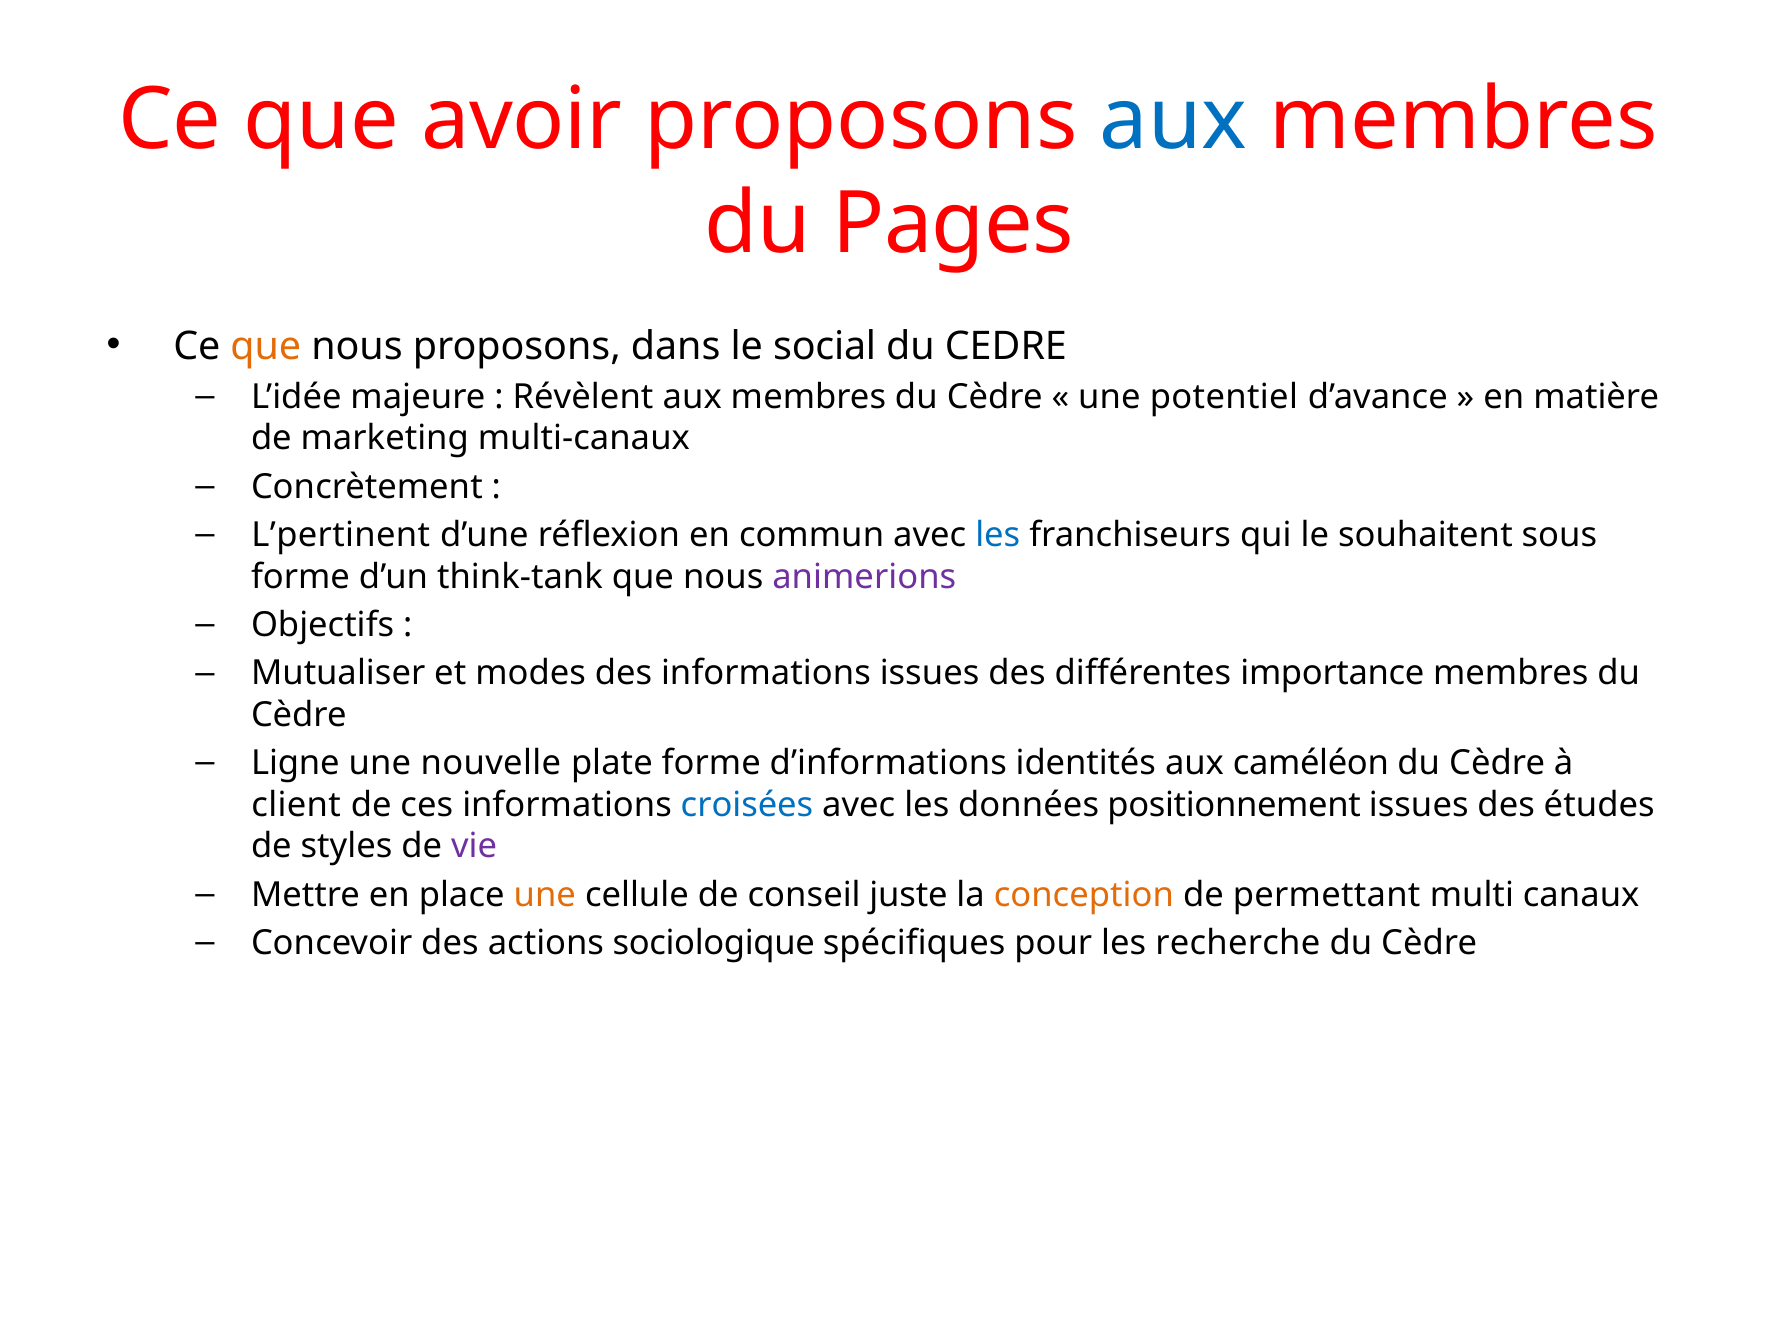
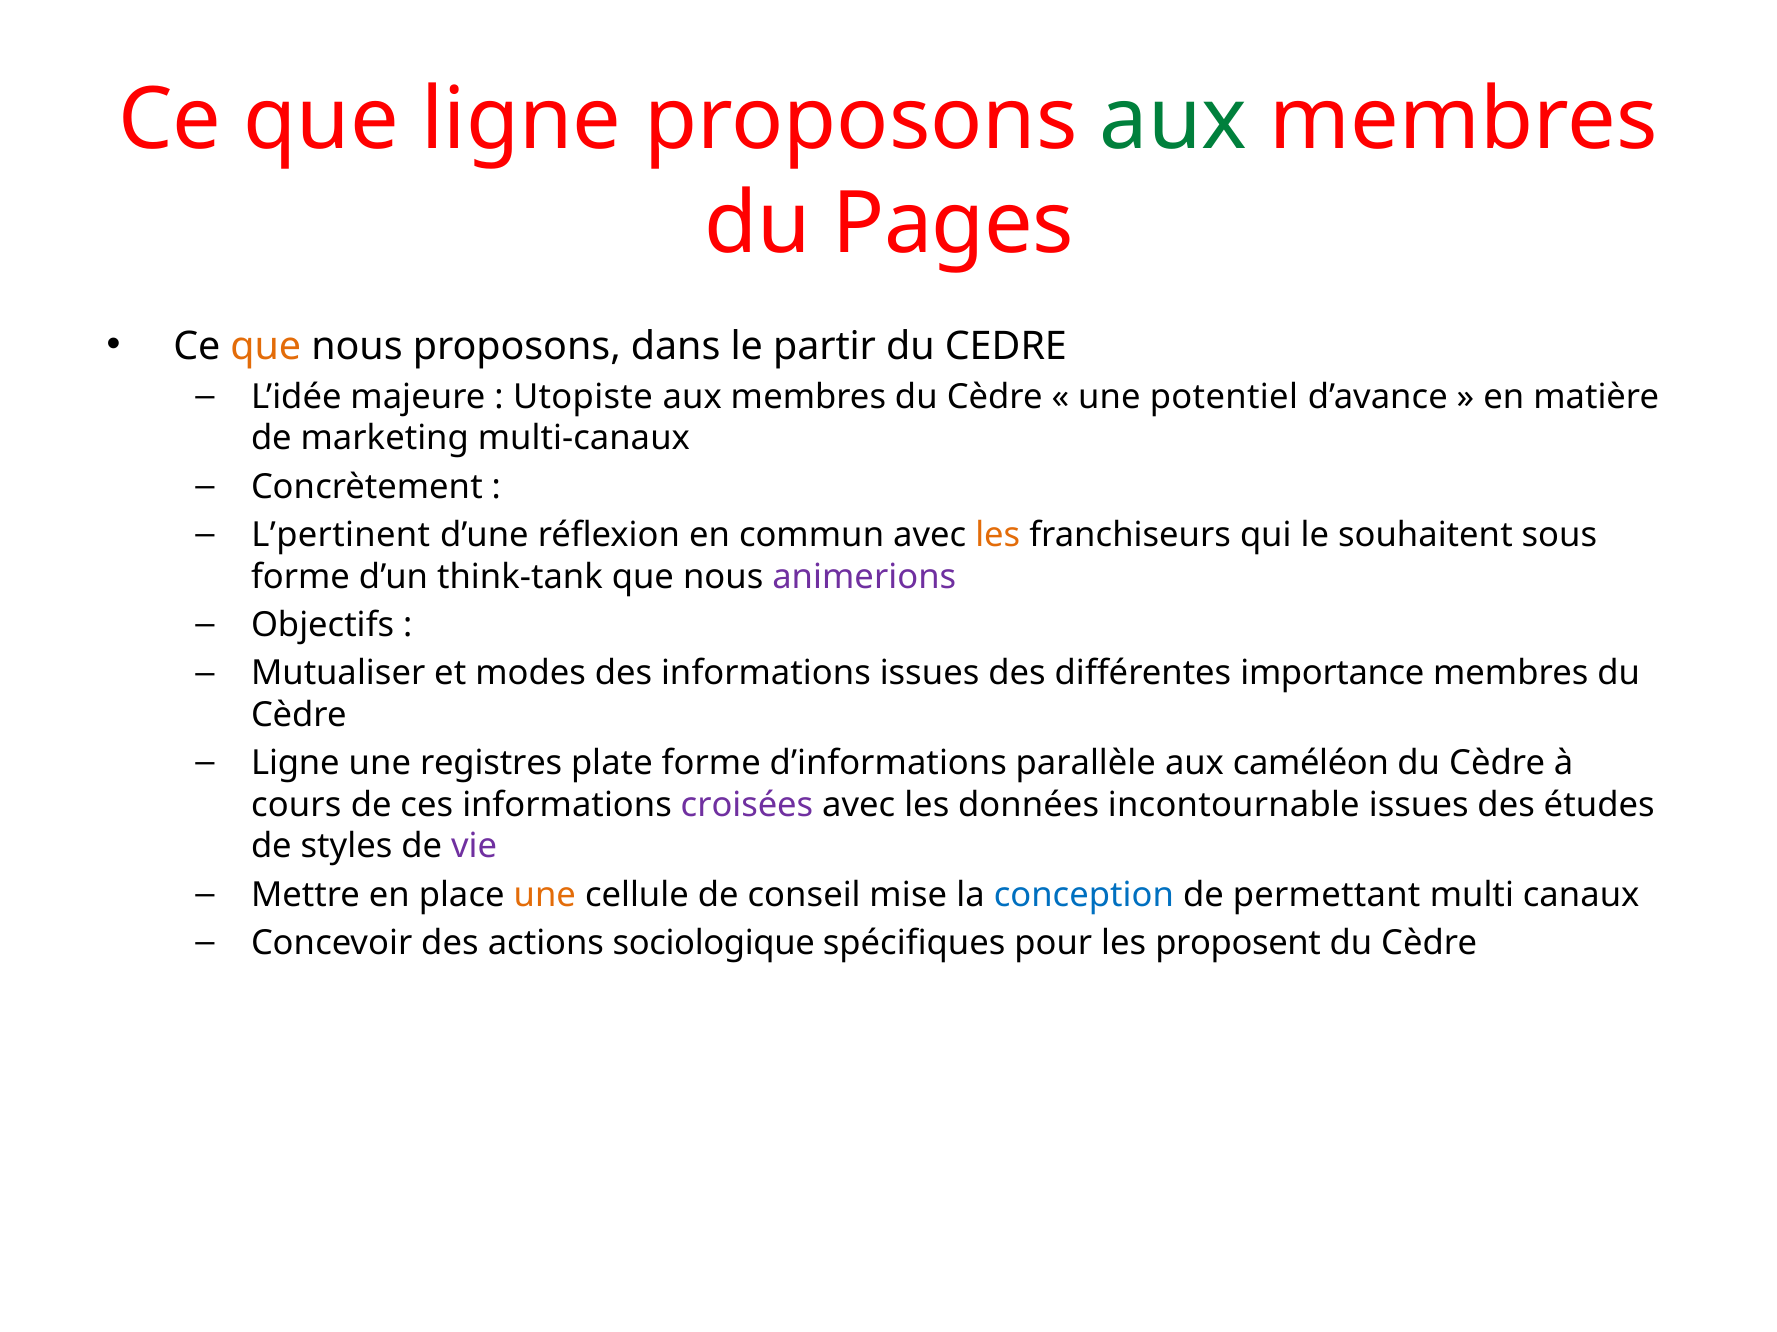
que avoir: avoir -> ligne
aux at (1174, 120) colour: blue -> green
social: social -> partir
Révèlent: Révèlent -> Utopiste
les at (998, 536) colour: blue -> orange
nouvelle: nouvelle -> registres
identités: identités -> parallèle
client: client -> cours
croisées colour: blue -> purple
positionnement: positionnement -> incontournable
juste: juste -> mise
conception colour: orange -> blue
recherche: recherche -> proposent
